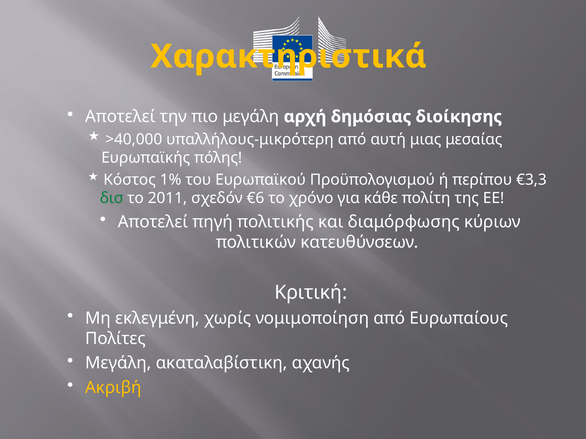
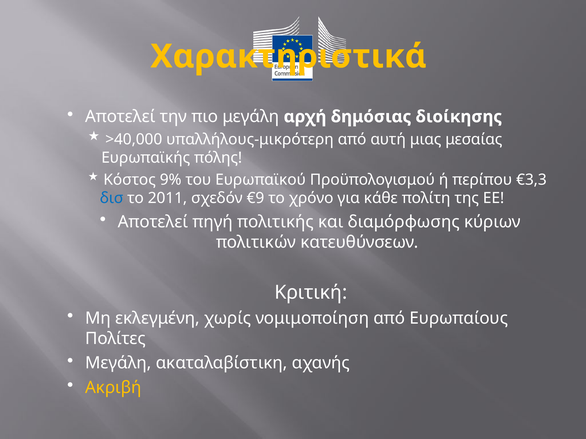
1%: 1% -> 9%
δισ colour: green -> blue
€6: €6 -> €9
